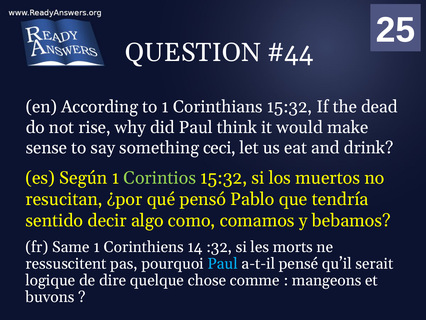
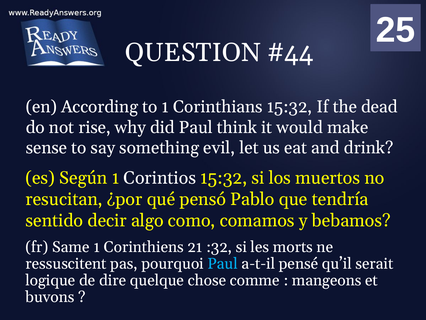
ceci: ceci -> evil
Corintios colour: light green -> white
Corinthiens 14: 14 -> 21
